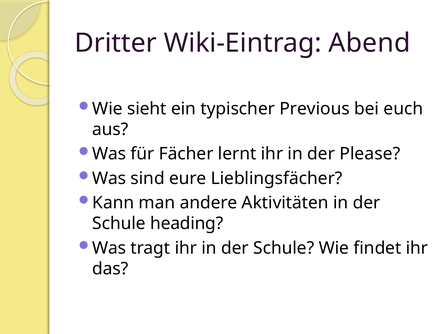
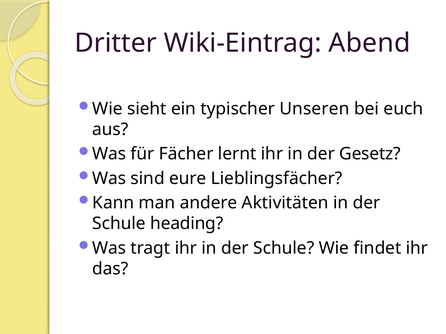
Previous: Previous -> Unseren
Please: Please -> Gesetz
